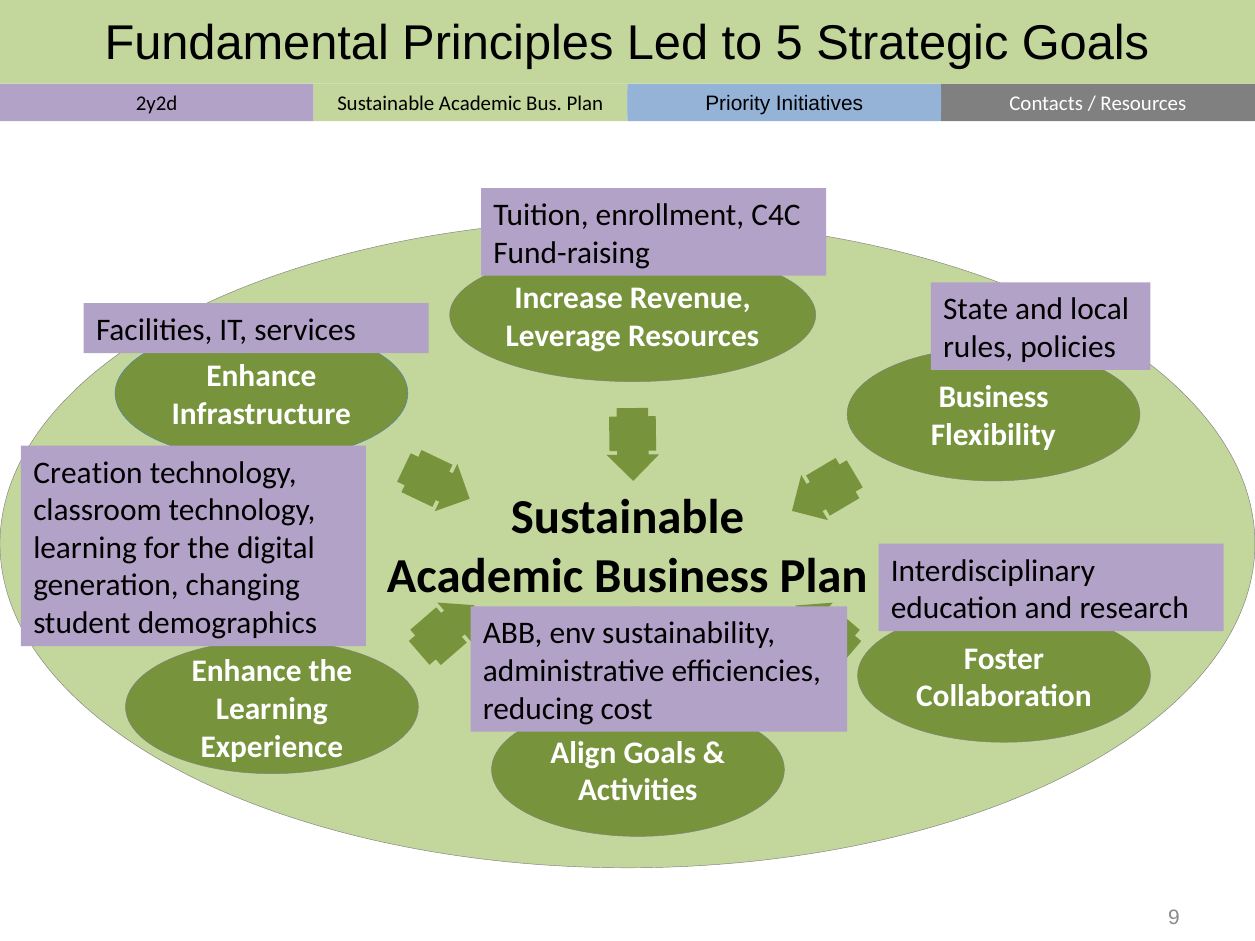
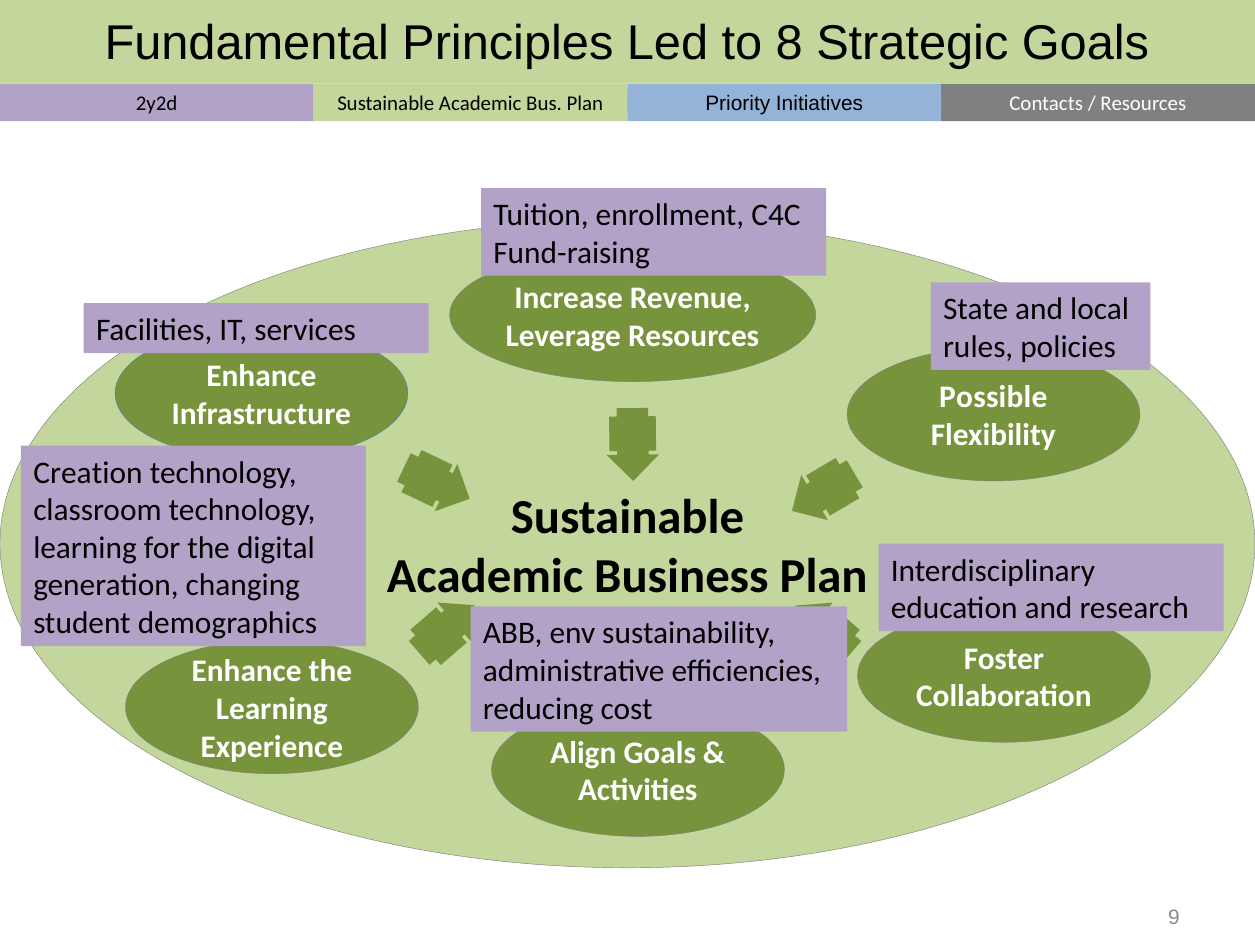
5: 5 -> 8
Business at (994, 398): Business -> Possible
